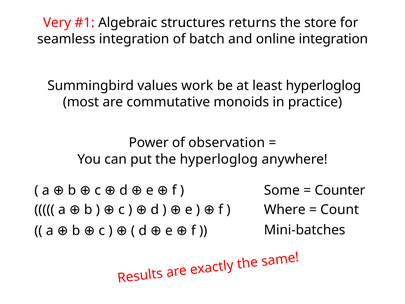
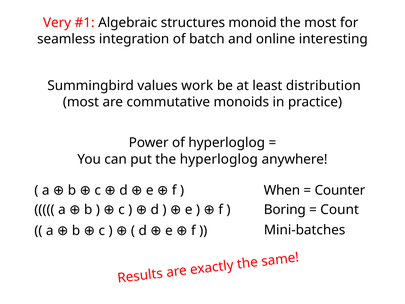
returns: returns -> monoid
the store: store -> most
online integration: integration -> interesting
least hyperloglog: hyperloglog -> distribution
of observation: observation -> hyperloglog
Some: Some -> When
Where: Where -> Boring
